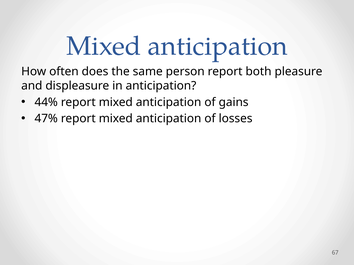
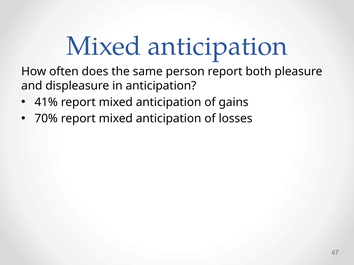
44%: 44% -> 41%
47%: 47% -> 70%
